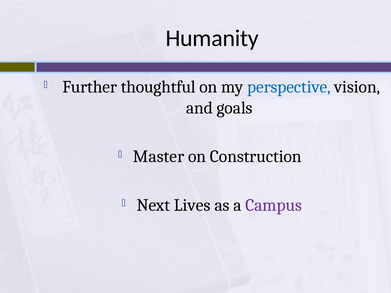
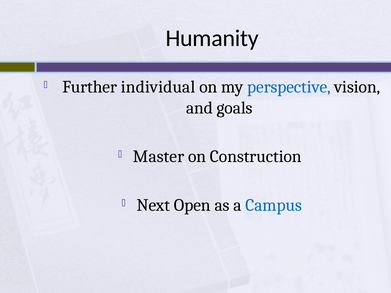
thoughtful: thoughtful -> individual
Lives: Lives -> Open
Campus colour: purple -> blue
